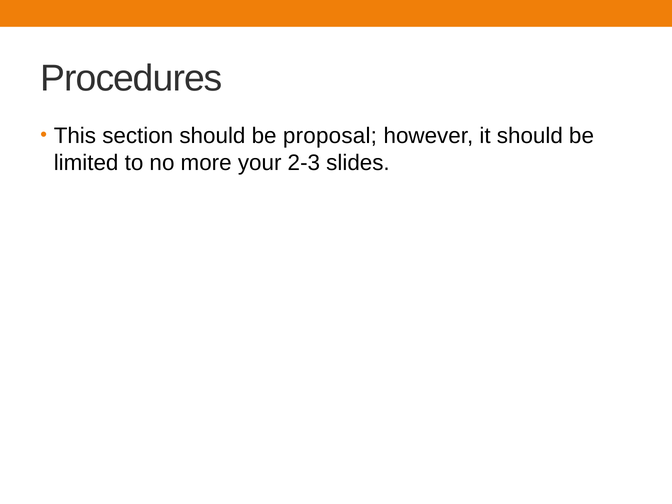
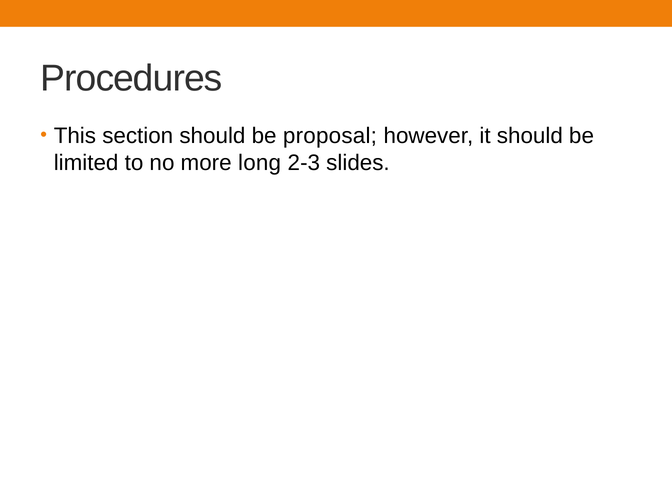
your: your -> long
